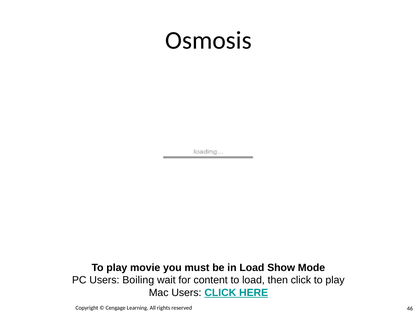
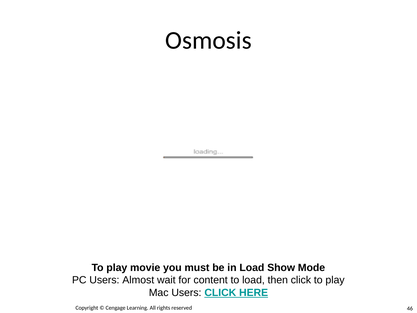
Boiling: Boiling -> Almost
